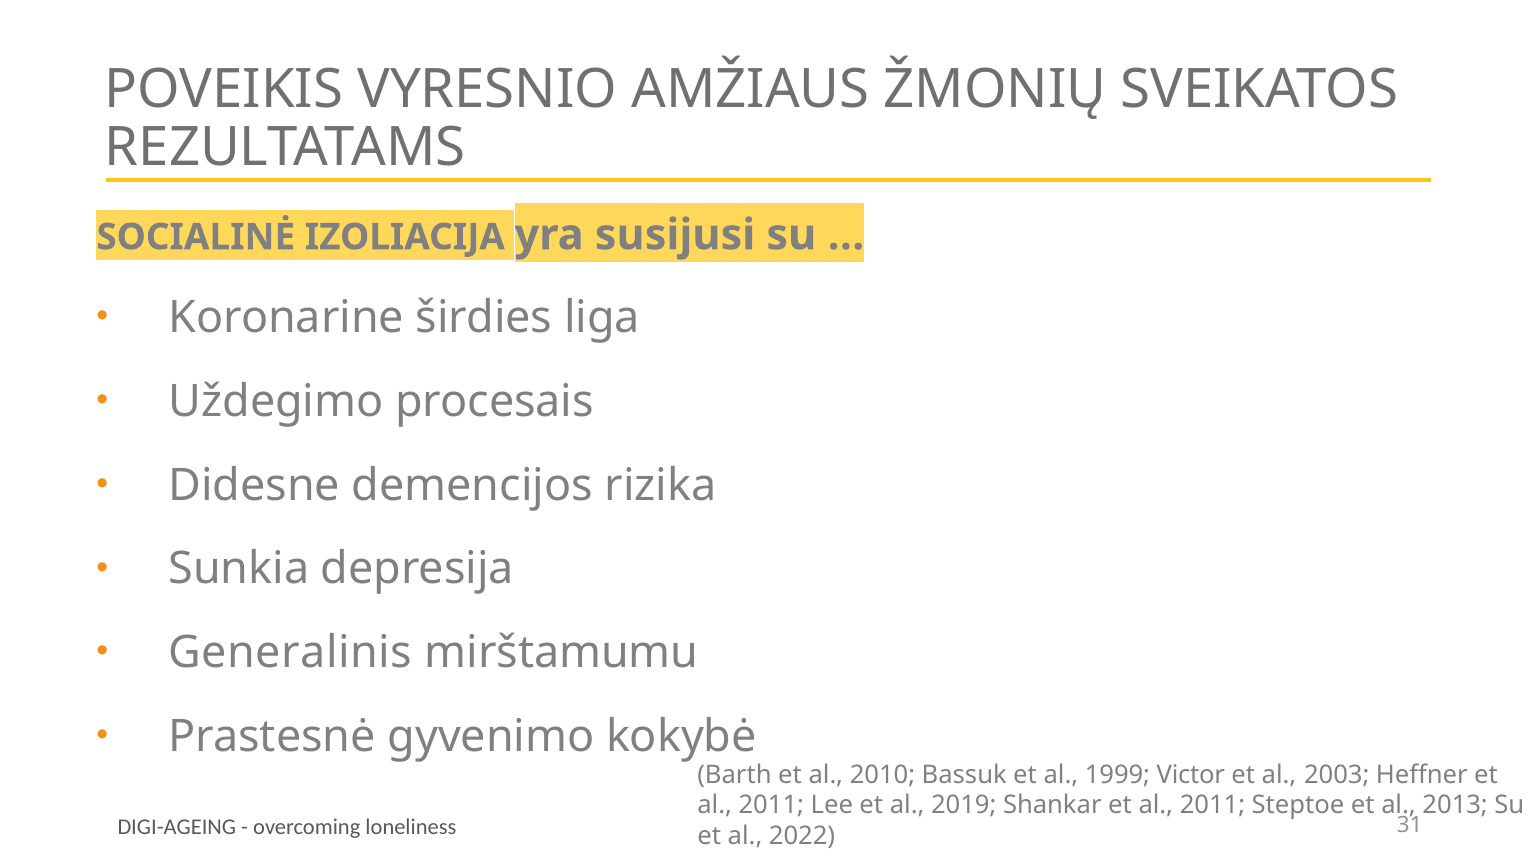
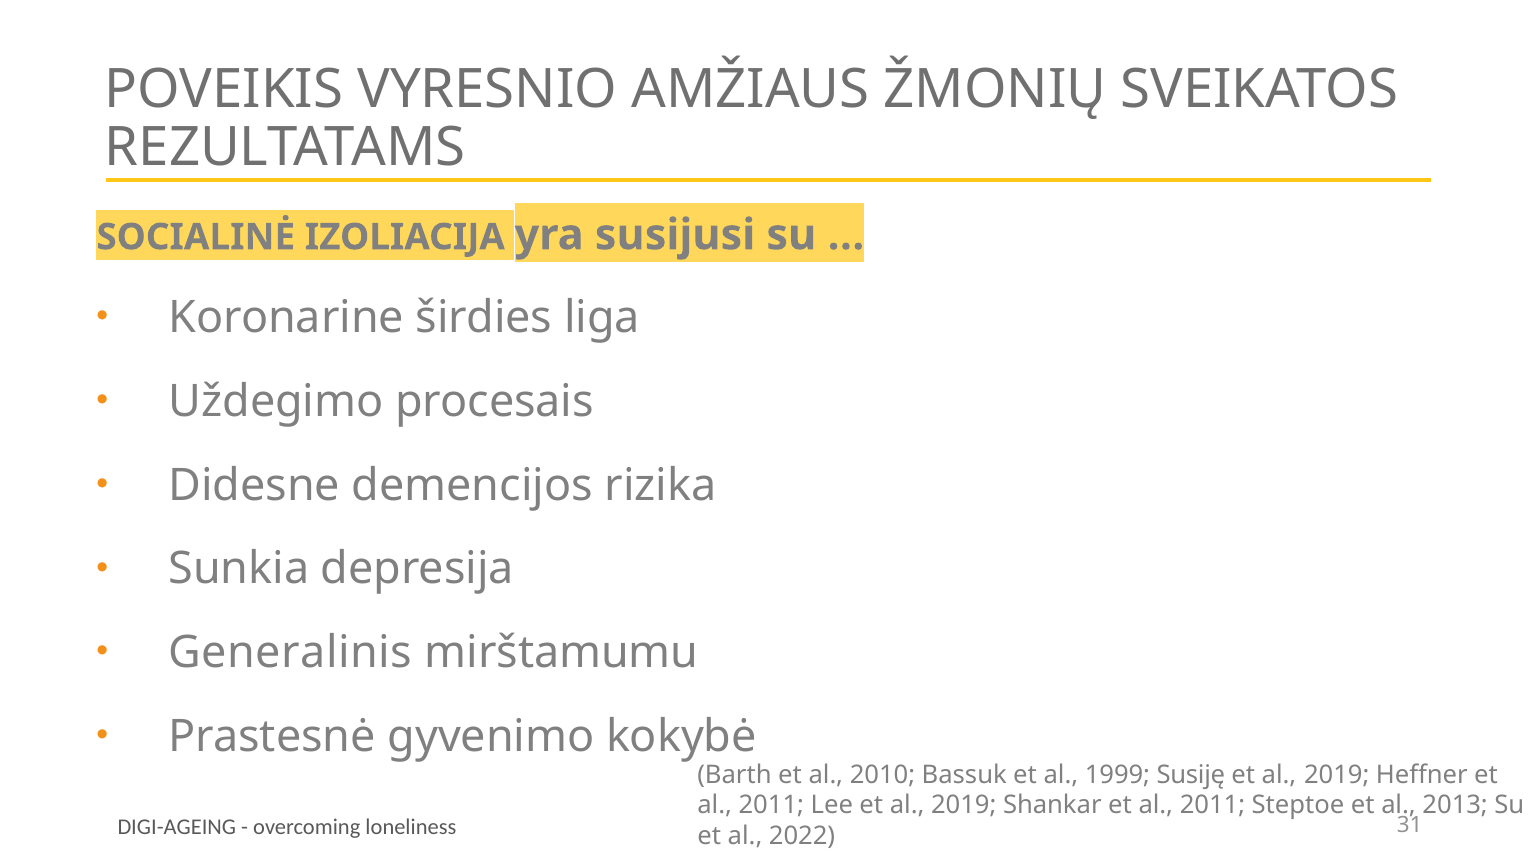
Victor: Victor -> Susiję
2003 at (1337, 775): 2003 -> 2019
